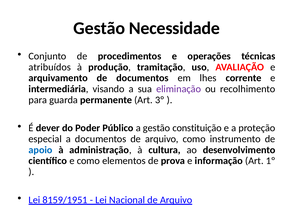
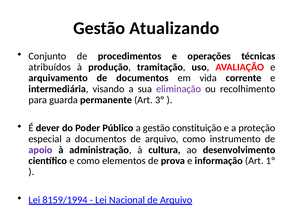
Necessidade: Necessidade -> Atualizando
lhes: lhes -> vida
apoio colour: blue -> purple
8159/1951: 8159/1951 -> 8159/1994
